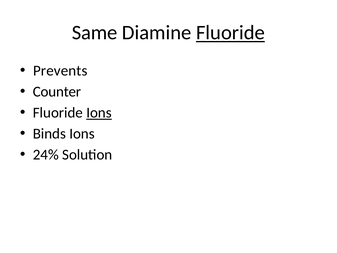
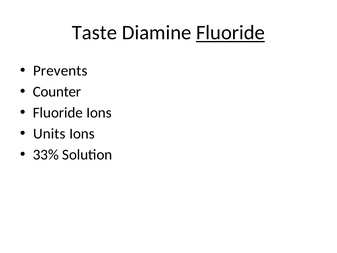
Same: Same -> Taste
Ions at (99, 113) underline: present -> none
Binds: Binds -> Units
24%: 24% -> 33%
